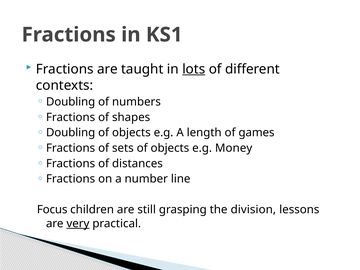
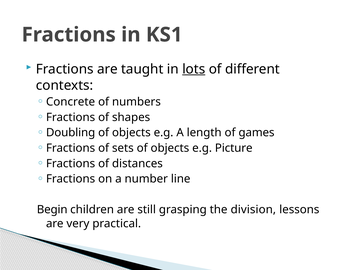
Doubling at (71, 102): Doubling -> Concrete
Money: Money -> Picture
Focus: Focus -> Begin
very underline: present -> none
